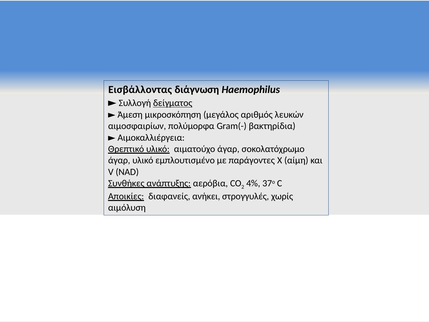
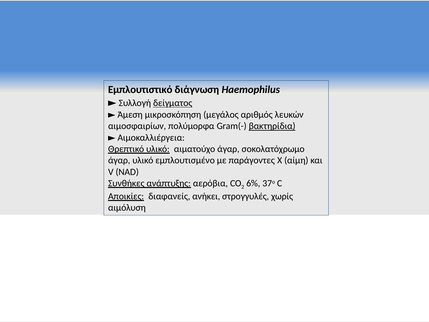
Εισβάλλοντας: Εισβάλλοντας -> Εμπλουτιστικό
βακτηρίδια underline: none -> present
4%: 4% -> 6%
